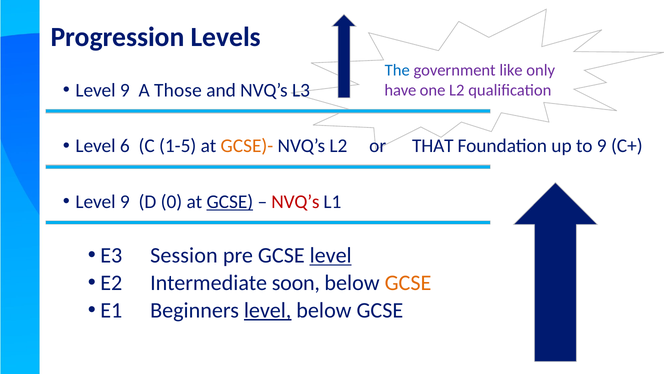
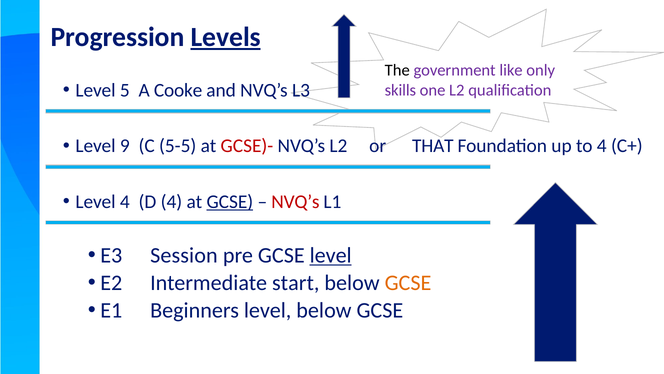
Levels underline: none -> present
The colour: blue -> black
9 at (125, 90): 9 -> 5
Those: Those -> Cooke
have: have -> skills
6: 6 -> 9
1-5: 1-5 -> 5-5
GCSE)- colour: orange -> red
to 9: 9 -> 4
9 at (125, 201): 9 -> 4
D 0: 0 -> 4
soon: soon -> start
level at (268, 310) underline: present -> none
